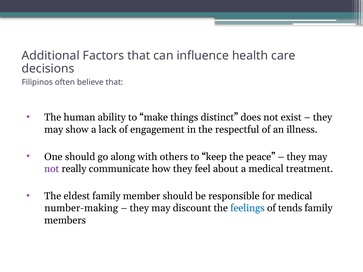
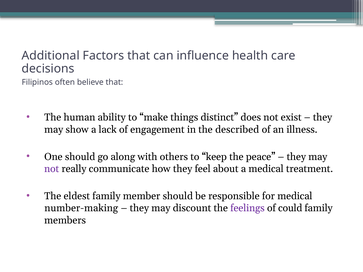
respectful: respectful -> described
feelings colour: blue -> purple
tends: tends -> could
